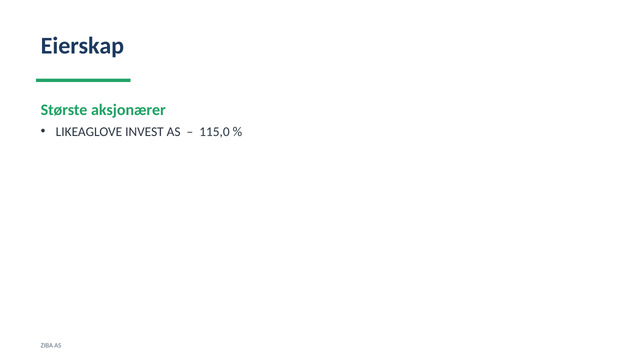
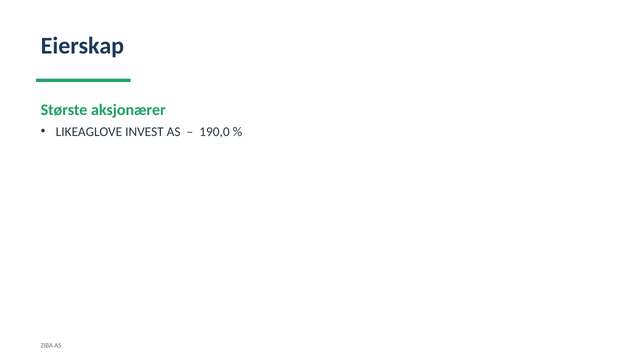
115,0: 115,0 -> 190,0
